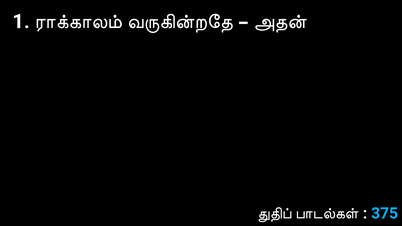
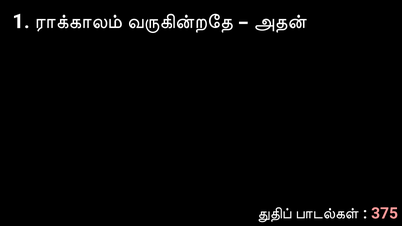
375 colour: light blue -> pink
